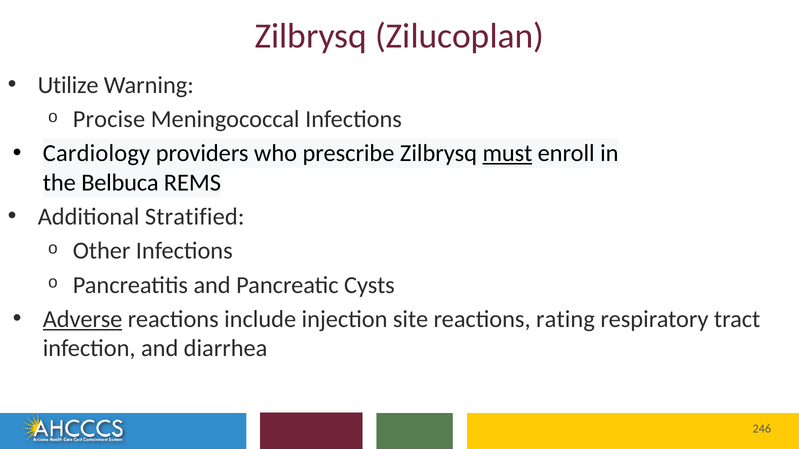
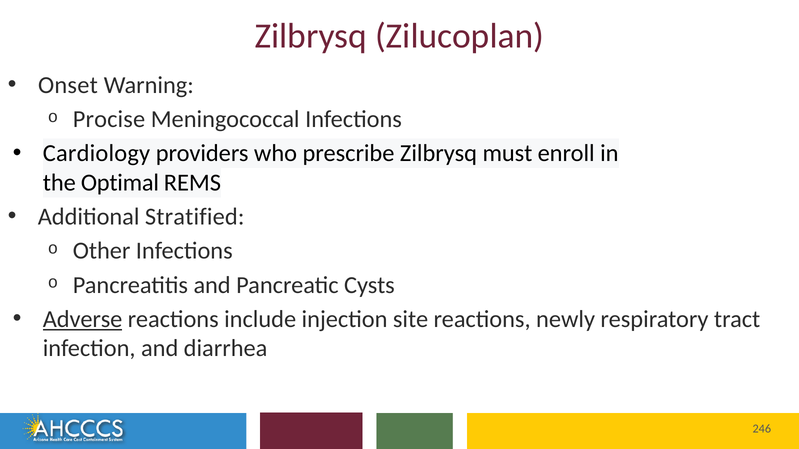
Utilize: Utilize -> Onset
must underline: present -> none
Belbuca: Belbuca -> Optimal
rating: rating -> newly
